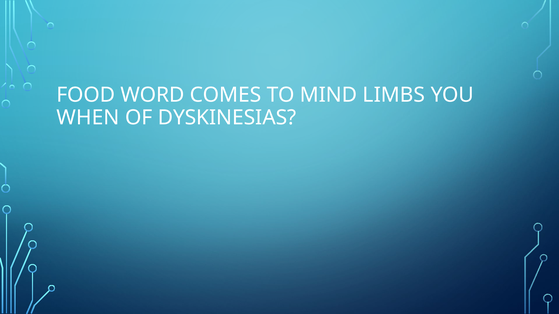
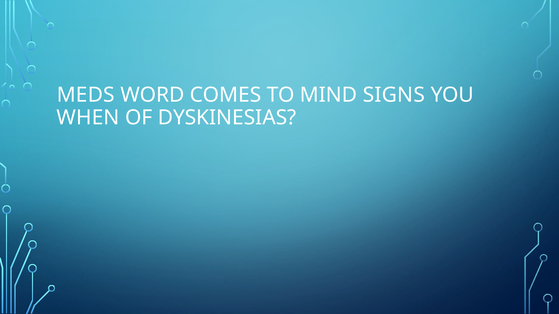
FOOD: FOOD -> MEDS
LIMBS: LIMBS -> SIGNS
